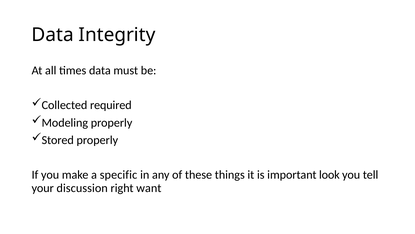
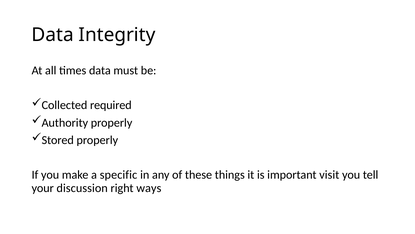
Modeling: Modeling -> Authority
look: look -> visit
want: want -> ways
